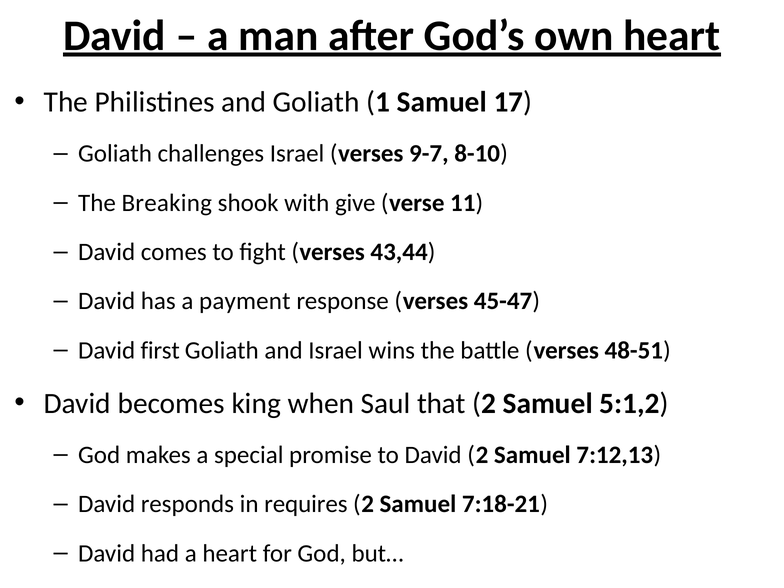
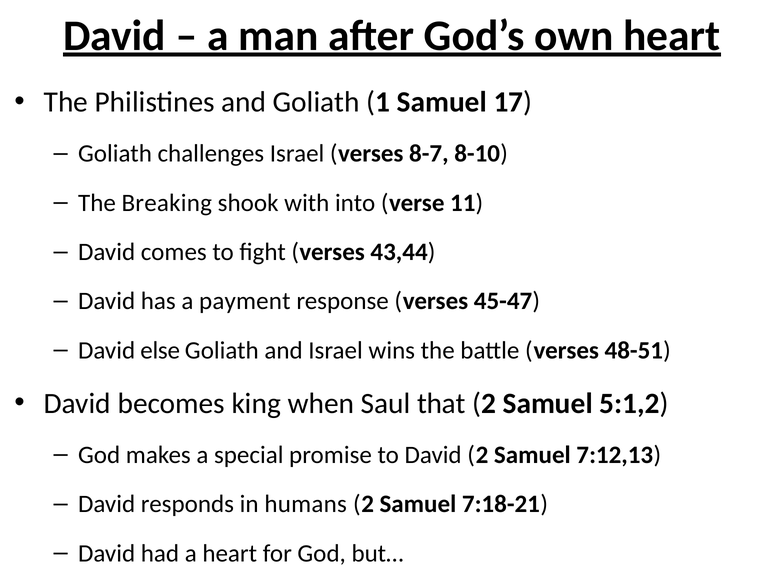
9-7: 9-7 -> 8-7
give: give -> into
first: first -> else
requires: requires -> humans
